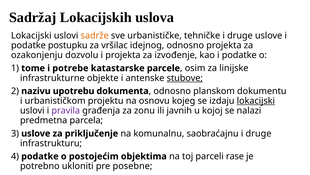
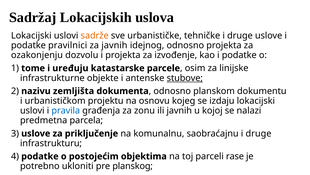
postupku: postupku -> pravilnici
za vršilac: vršilac -> javnih
potrebe: potrebe -> uređuju
upotrebu: upotrebu -> zemljišta
lokacijski at (256, 101) underline: present -> none
pravila colour: purple -> blue
posebne: posebne -> planskog
